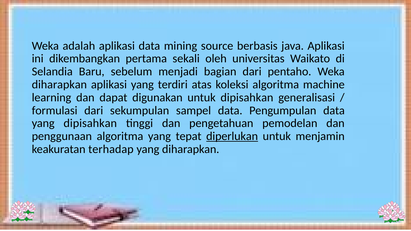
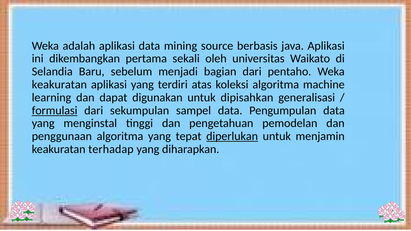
diharapkan at (59, 85): diharapkan -> keakuratan
formulasi underline: none -> present
yang dipisahkan: dipisahkan -> menginstal
